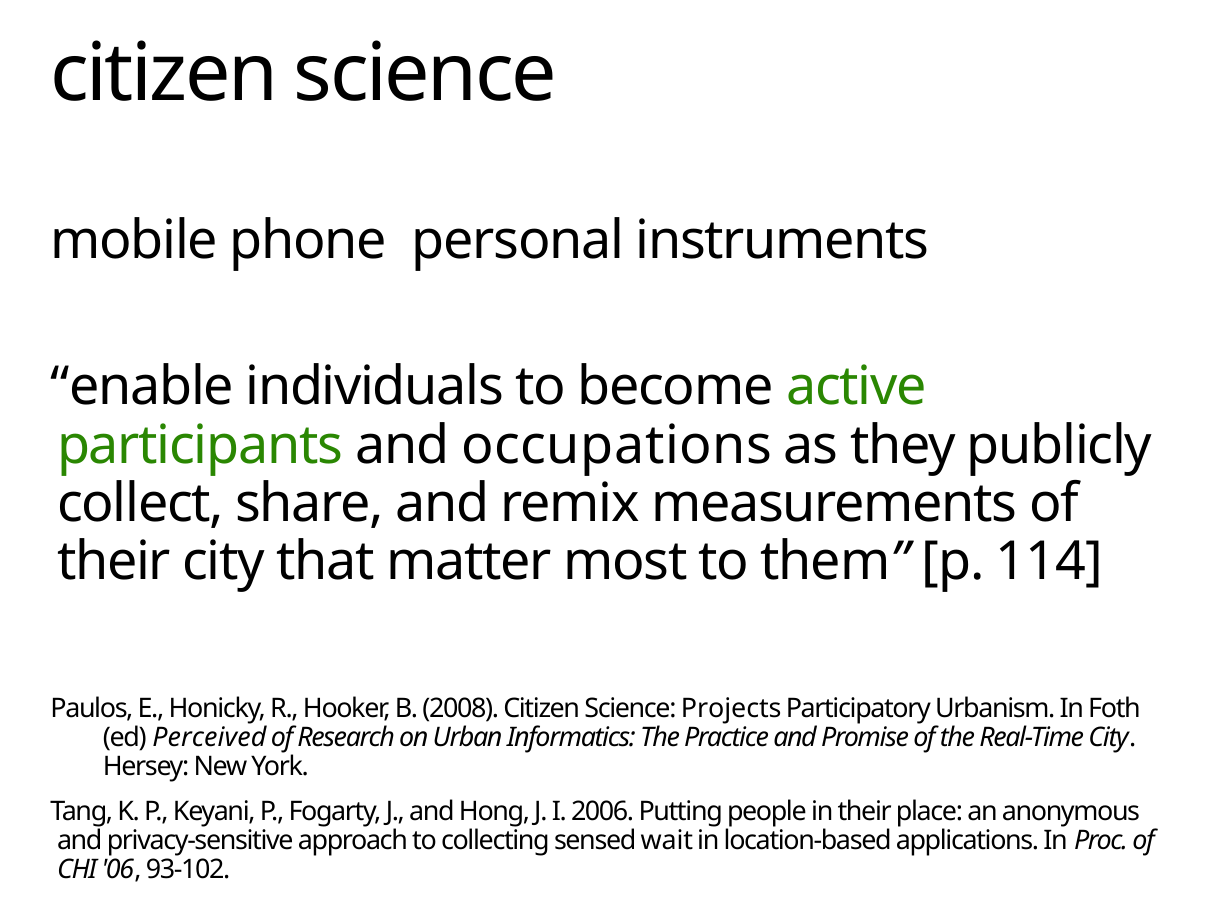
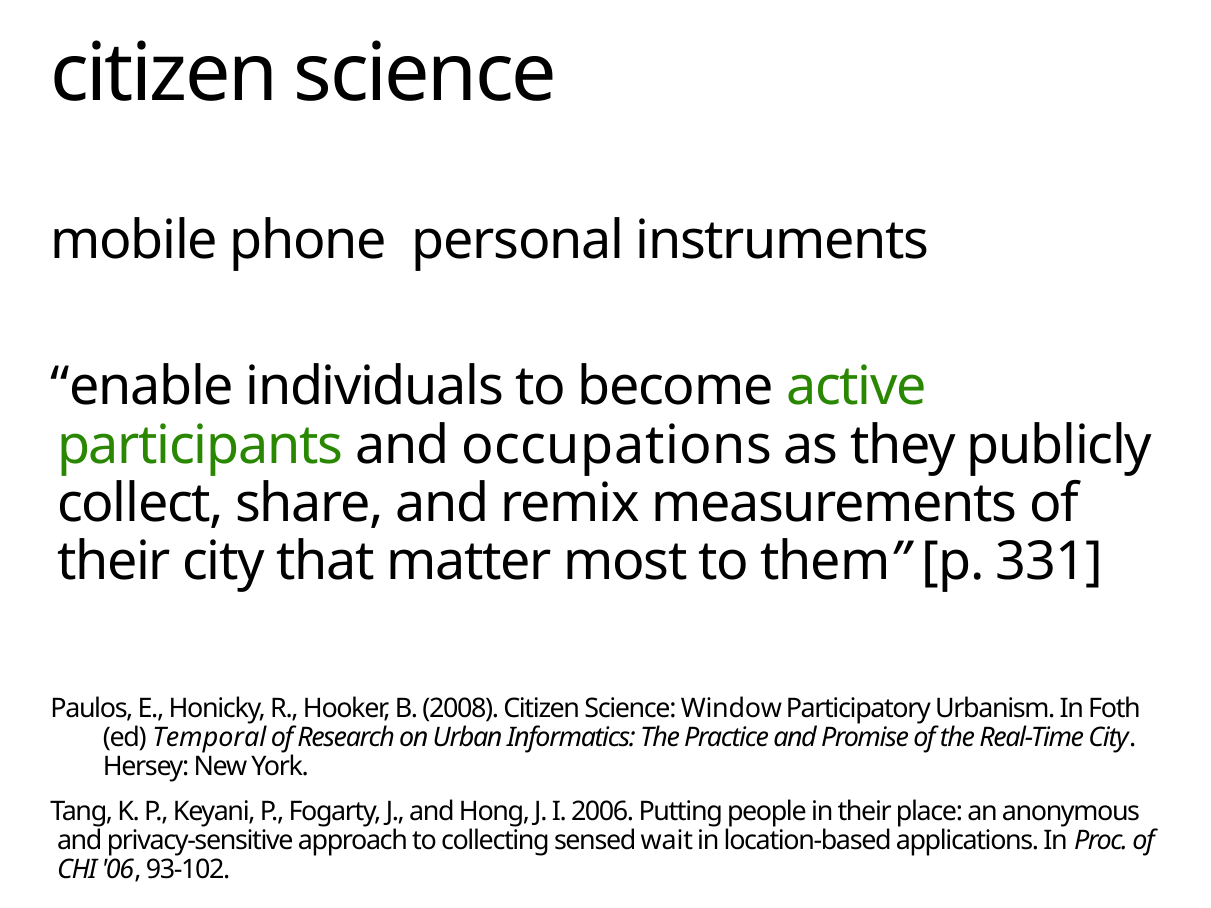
114: 114 -> 331
Projects: Projects -> Window
Perceived: Perceived -> Temporal
